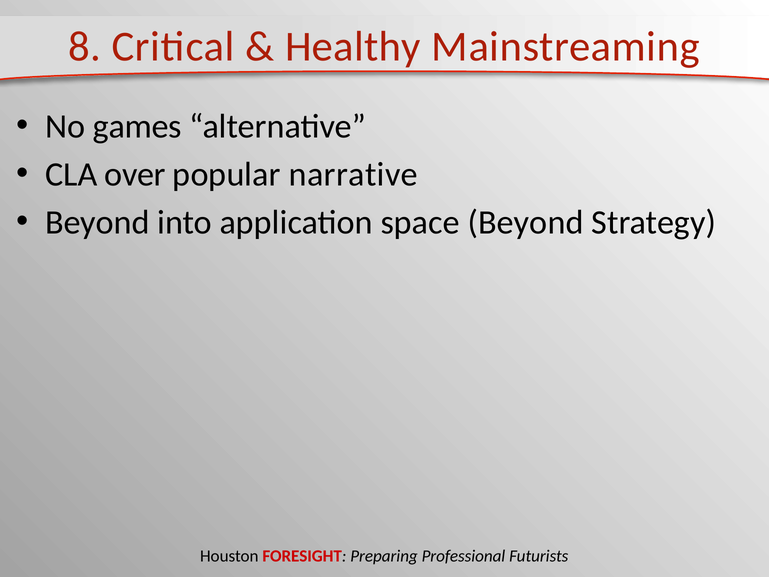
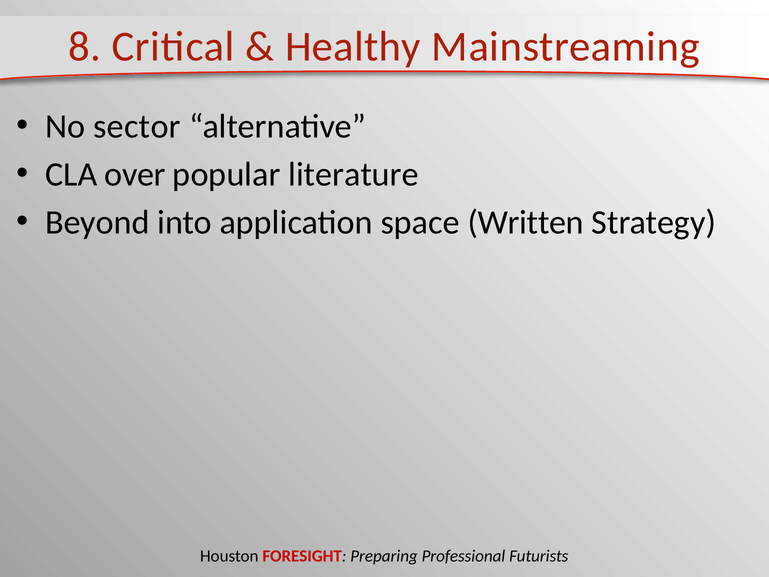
games: games -> sector
narrative: narrative -> literature
space Beyond: Beyond -> Written
